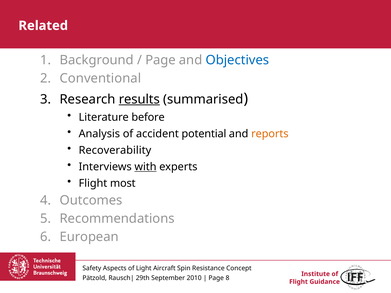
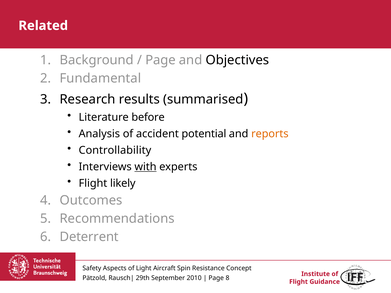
Objectives colour: blue -> black
Conventional: Conventional -> Fundamental
results underline: present -> none
Recoverability: Recoverability -> Controllability
most: most -> likely
European: European -> Deterrent
